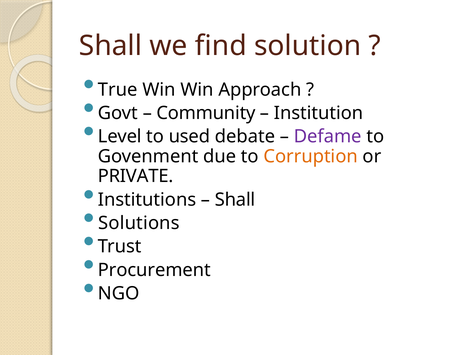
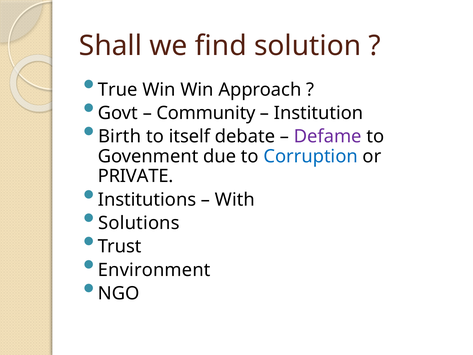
Level: Level -> Birth
used: used -> itself
Corruption colour: orange -> blue
Shall at (235, 200): Shall -> With
Procurement: Procurement -> Environment
